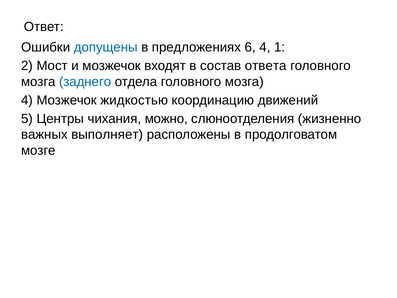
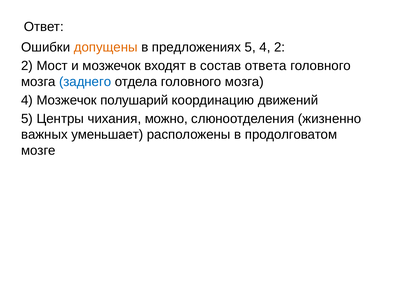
допущены colour: blue -> orange
предложениях 6: 6 -> 5
4 1: 1 -> 2
жидкостью: жидкостью -> полушарий
выполняет: выполняет -> уменьшает
